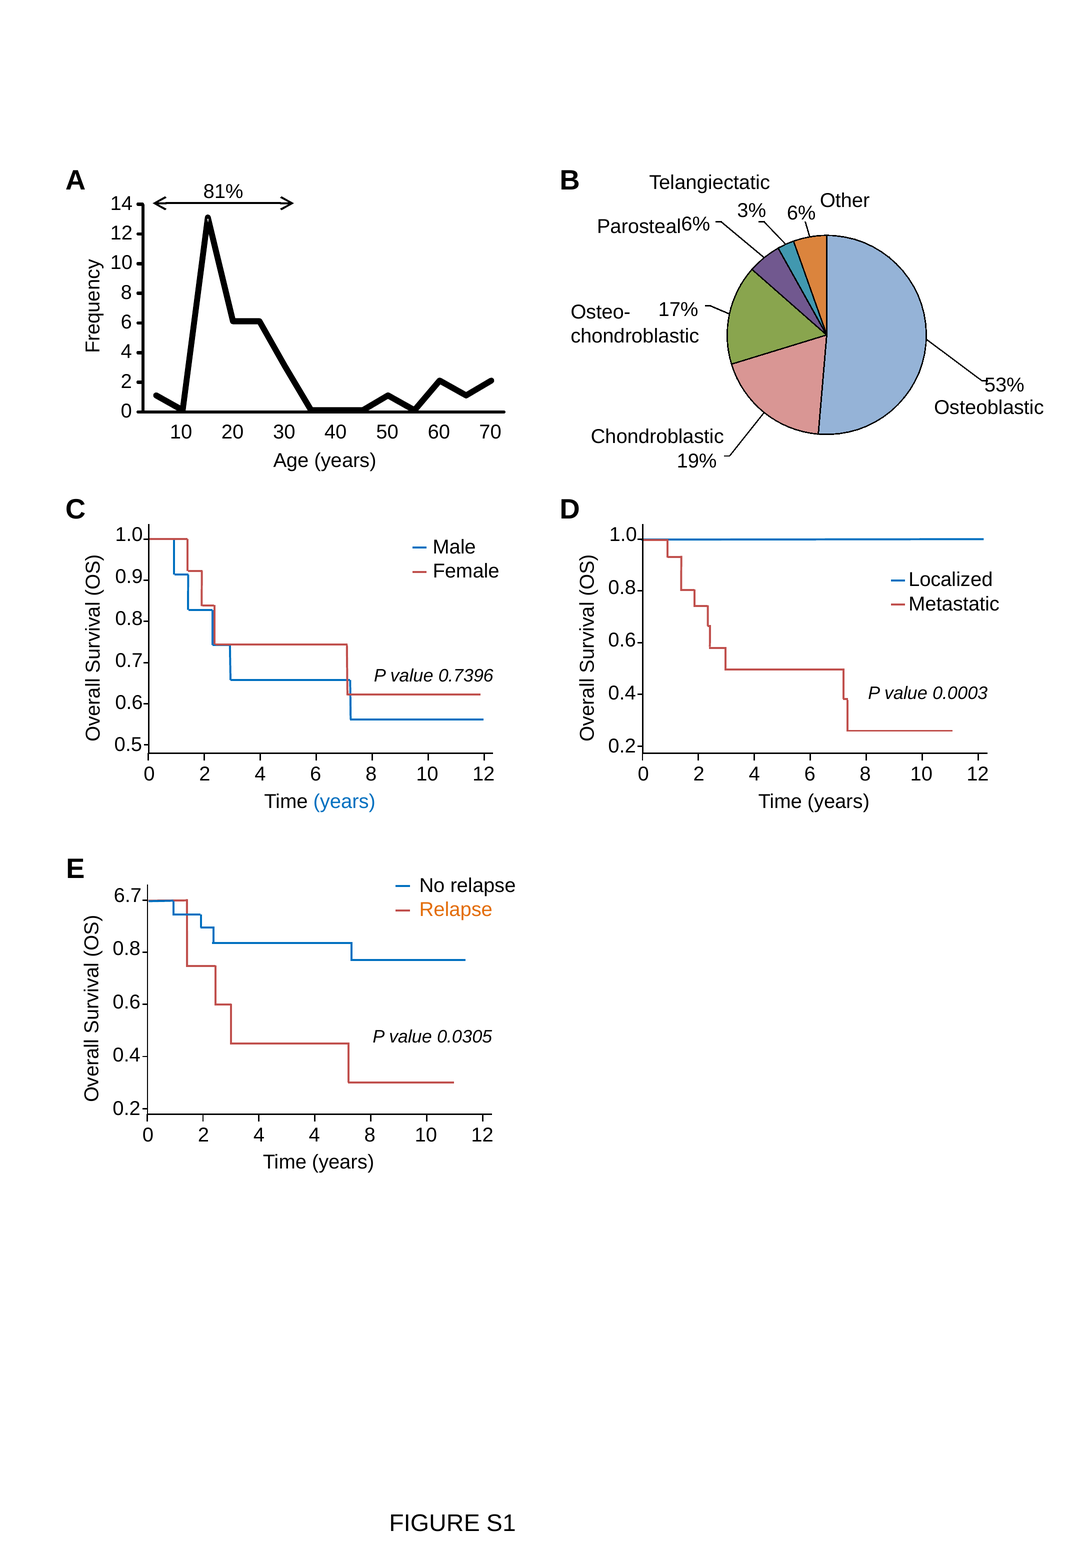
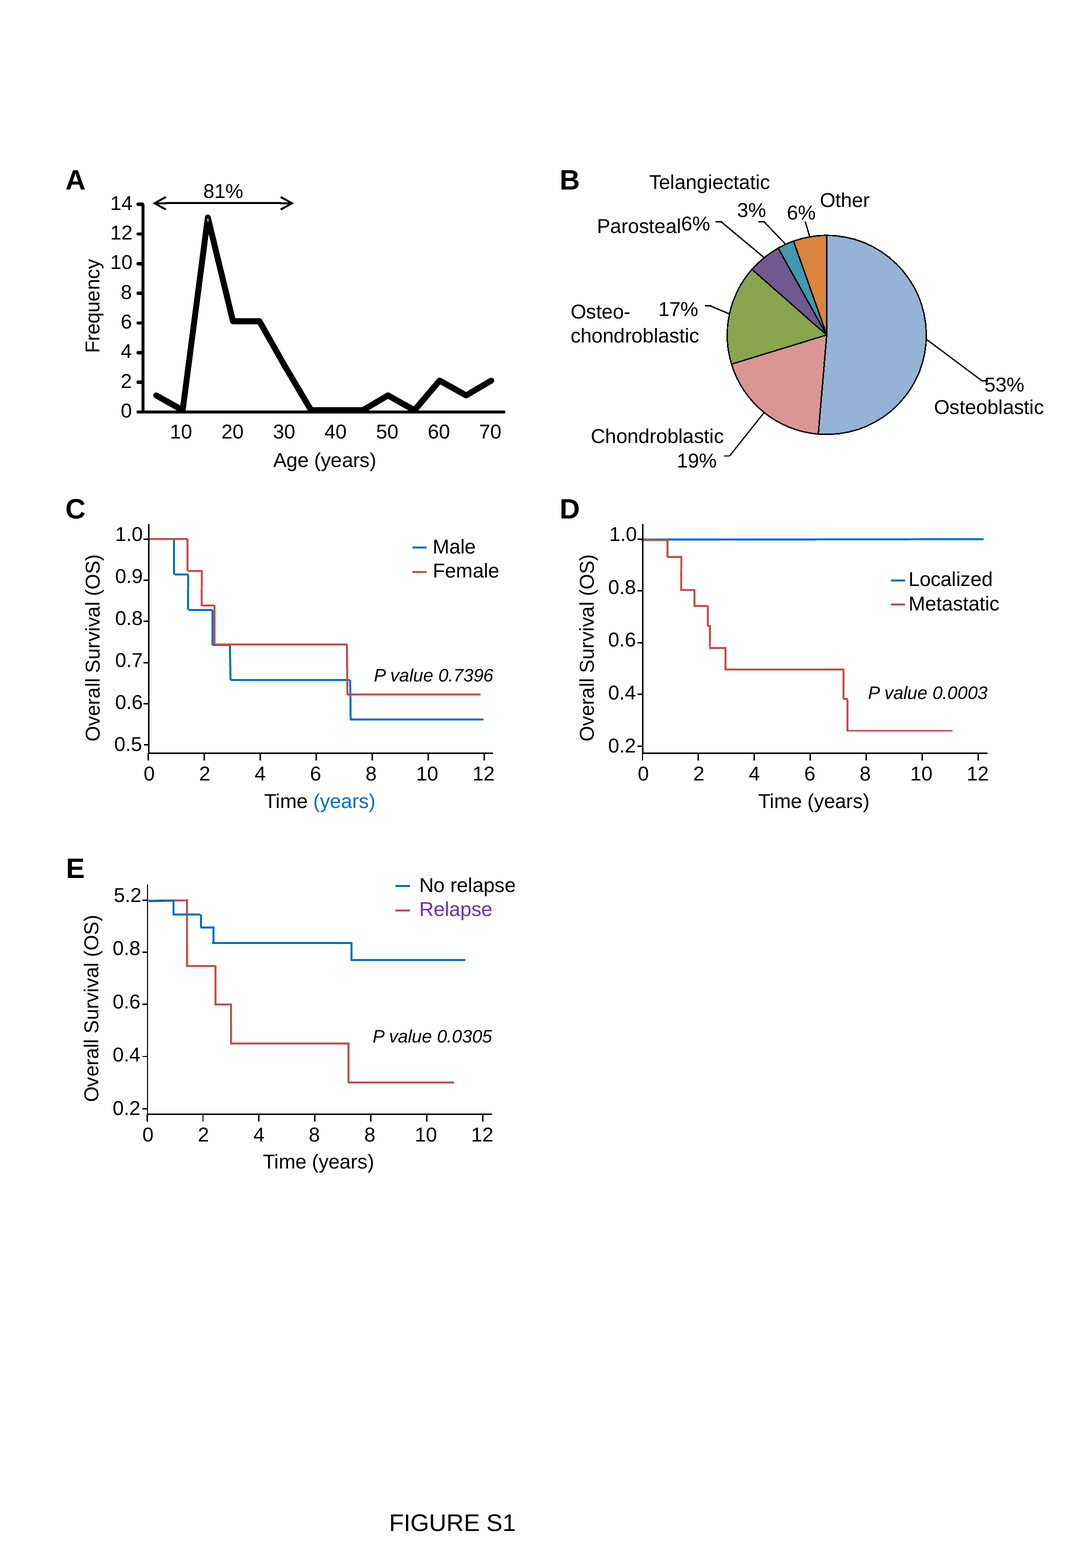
6.7: 6.7 -> 5.2
Relapse at (456, 910) colour: orange -> purple
0 4: 4 -> 8
